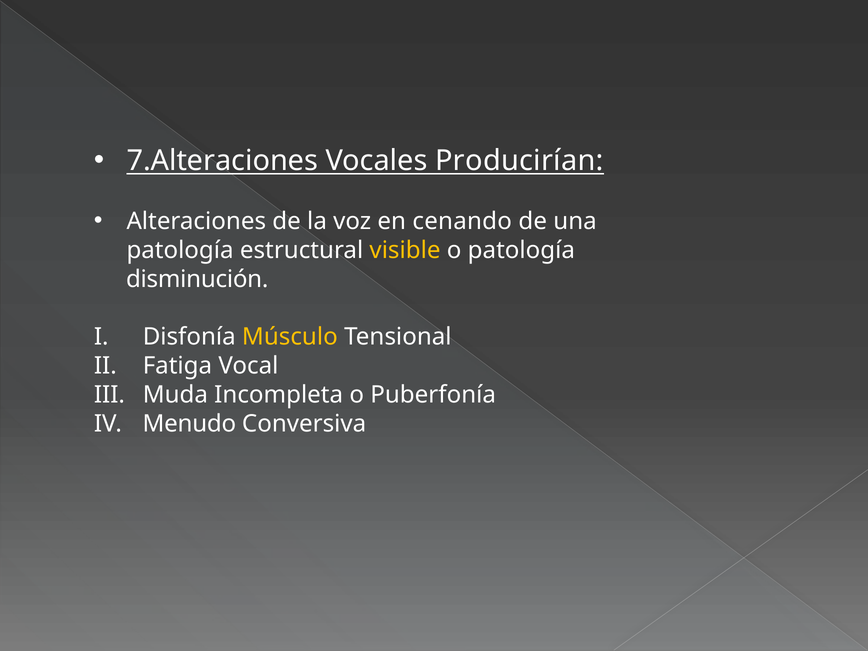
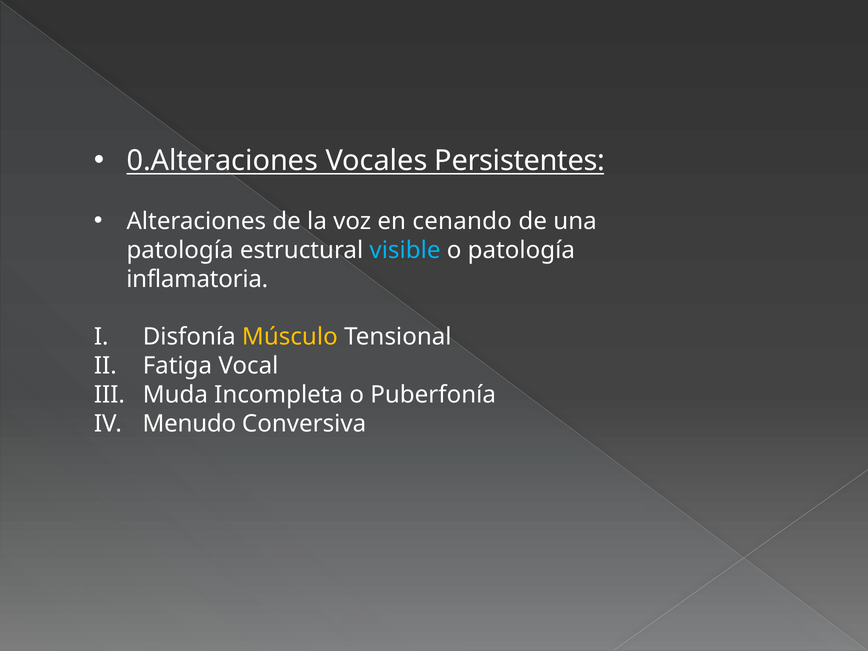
7.Alteraciones: 7.Alteraciones -> 0.Alteraciones
Producirían: Producirían -> Persistentes
visible colour: yellow -> light blue
disminución: disminución -> inflamatoria
